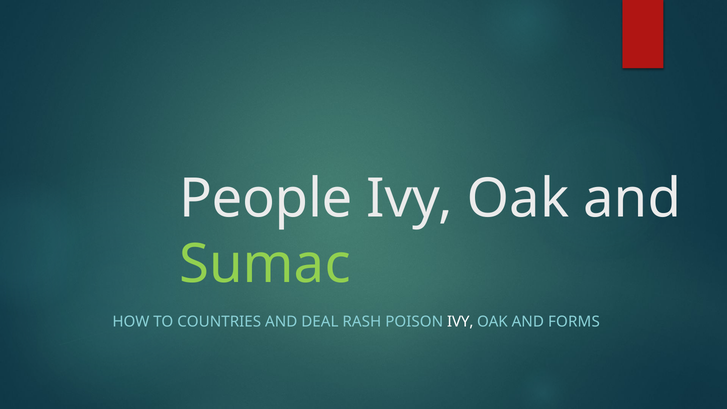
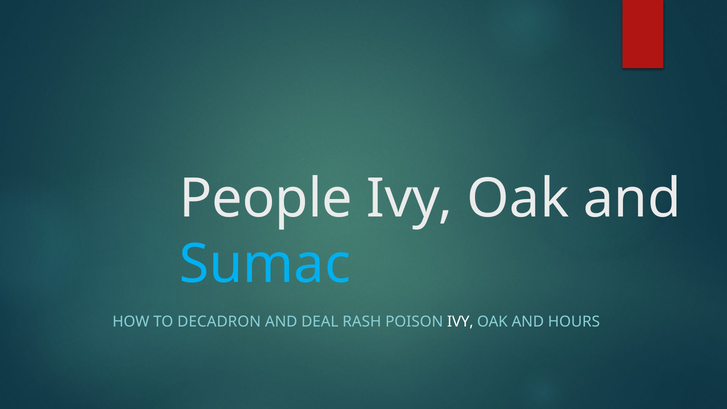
Sumac colour: light green -> light blue
COUNTRIES: COUNTRIES -> DECADRON
FORMS: FORMS -> HOURS
